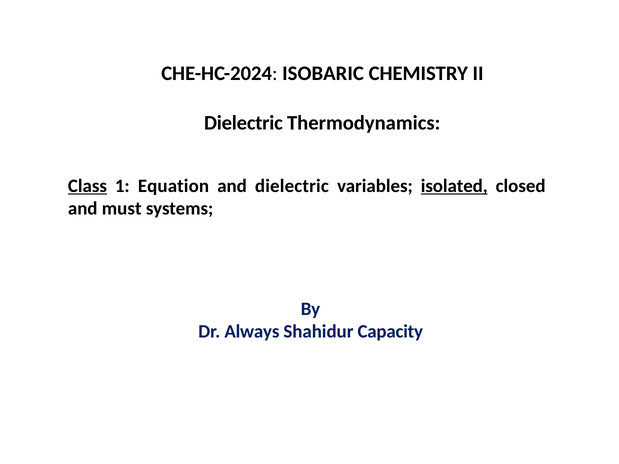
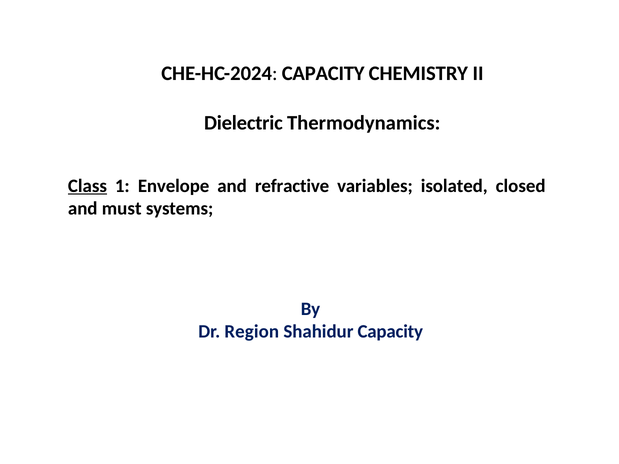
CHE-HC-2024 ISOBARIC: ISOBARIC -> CAPACITY
Equation: Equation -> Envelope
and dielectric: dielectric -> refractive
isolated underline: present -> none
Always: Always -> Region
